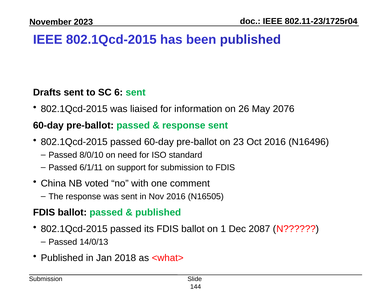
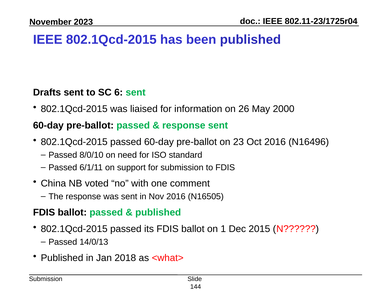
2076: 2076 -> 2000
2087: 2087 -> 2015
